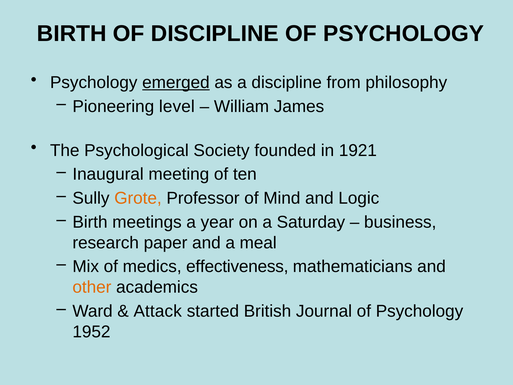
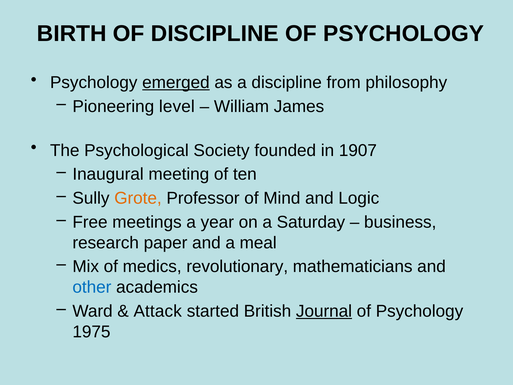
1921: 1921 -> 1907
Birth at (90, 222): Birth -> Free
effectiveness: effectiveness -> revolutionary
other colour: orange -> blue
Journal underline: none -> present
1952: 1952 -> 1975
